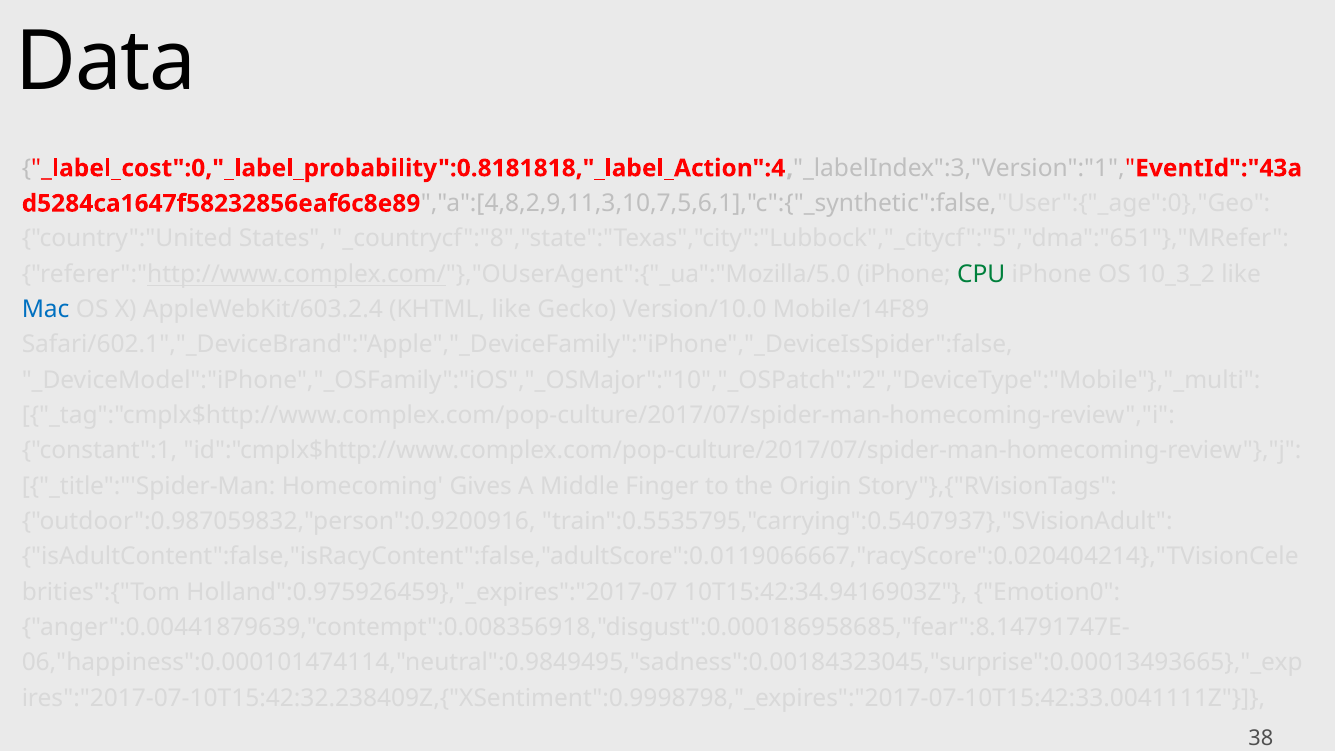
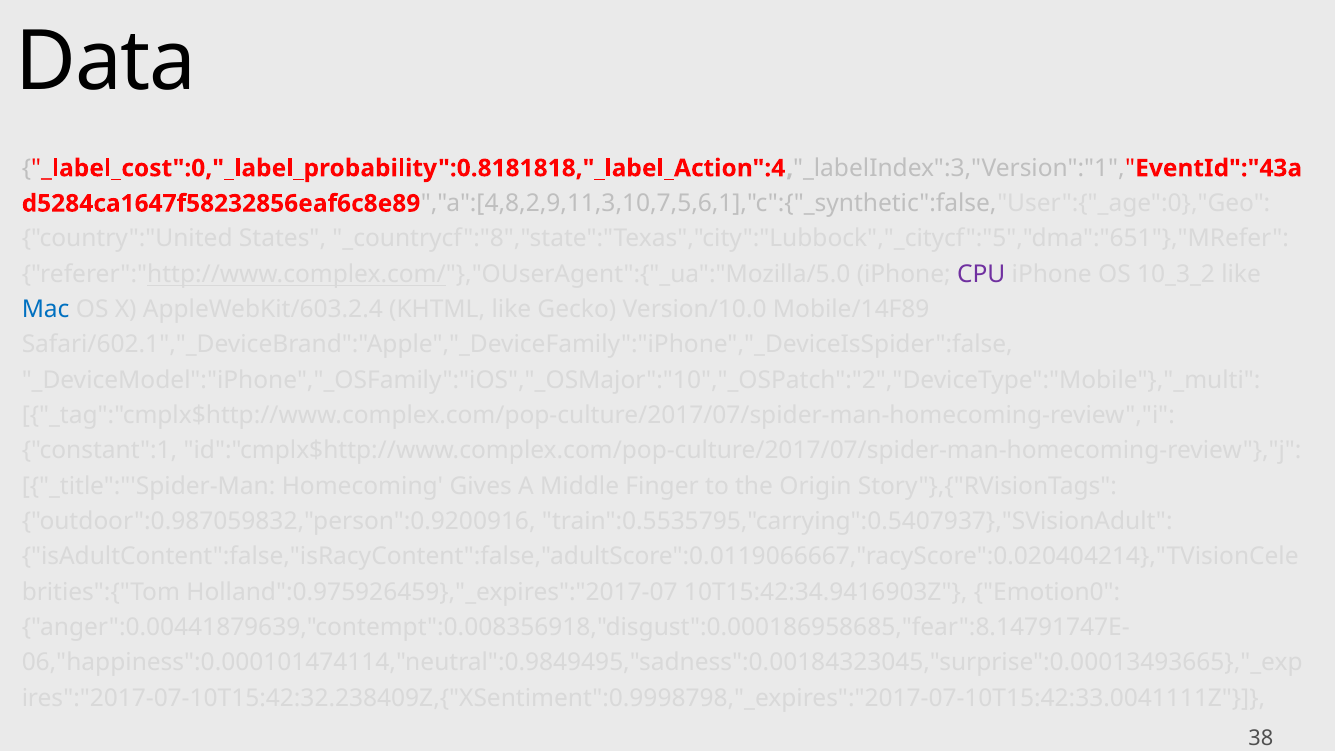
CPU colour: green -> purple
